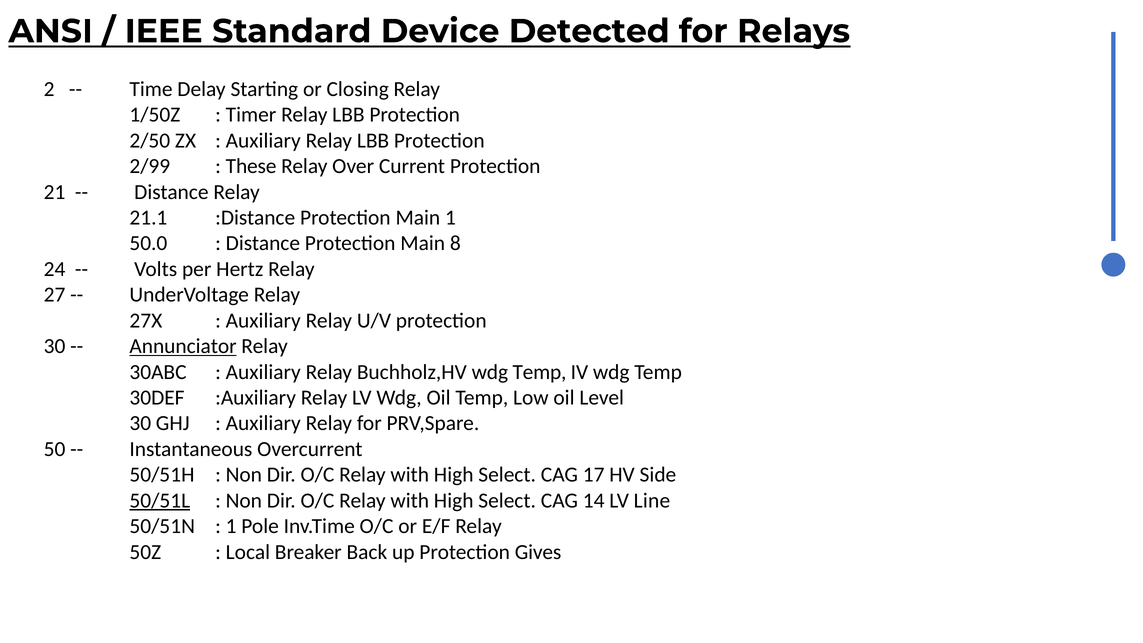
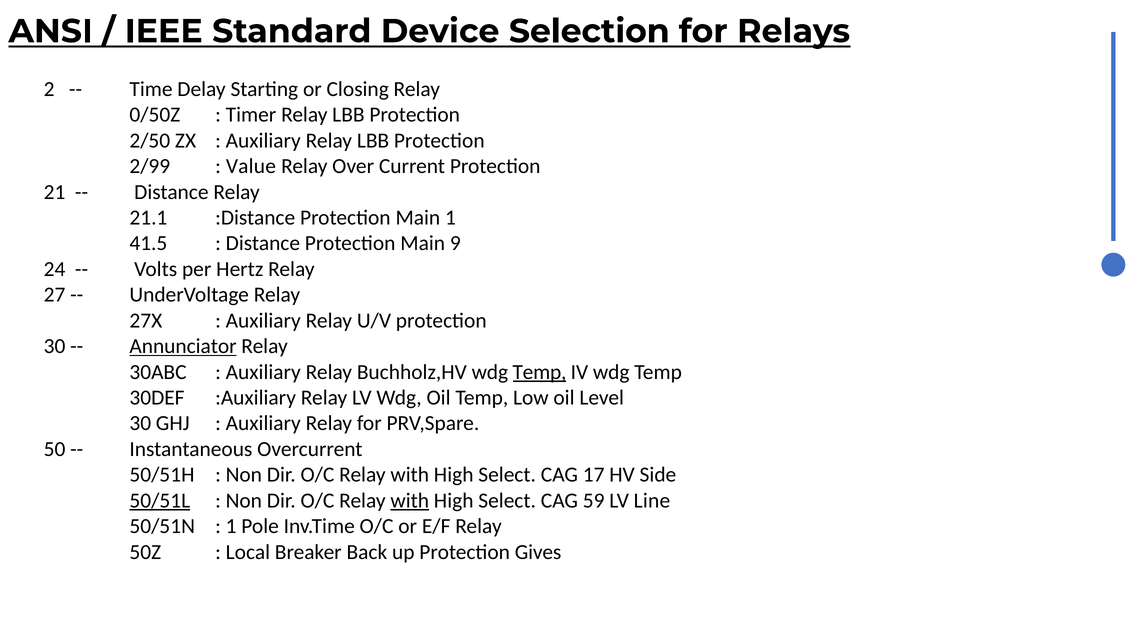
Detected: Detected -> Selection
1/50Z: 1/50Z -> 0/50Z
These: These -> Value
50.0: 50.0 -> 41.5
8: 8 -> 9
Temp at (539, 372) underline: none -> present
with at (410, 501) underline: none -> present
14: 14 -> 59
